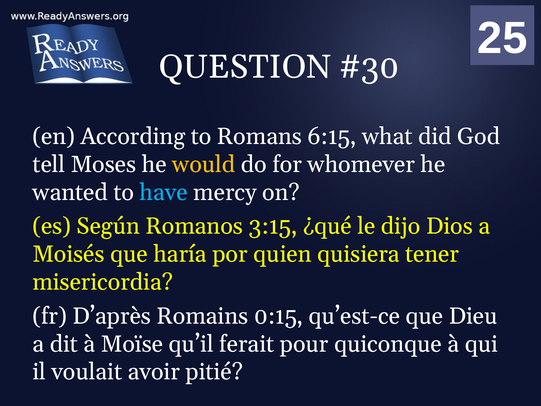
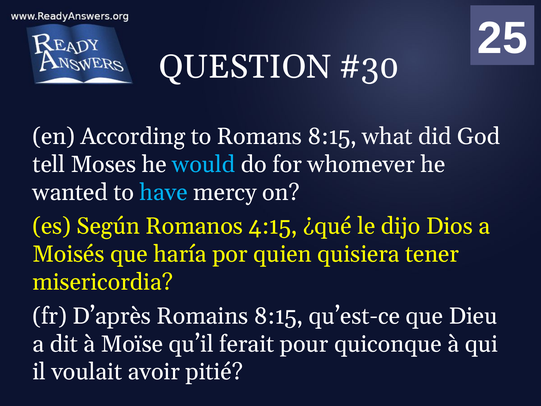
Romans 6:15: 6:15 -> 8:15
would colour: yellow -> light blue
3:15: 3:15 -> 4:15
Romains 0:15: 0:15 -> 8:15
